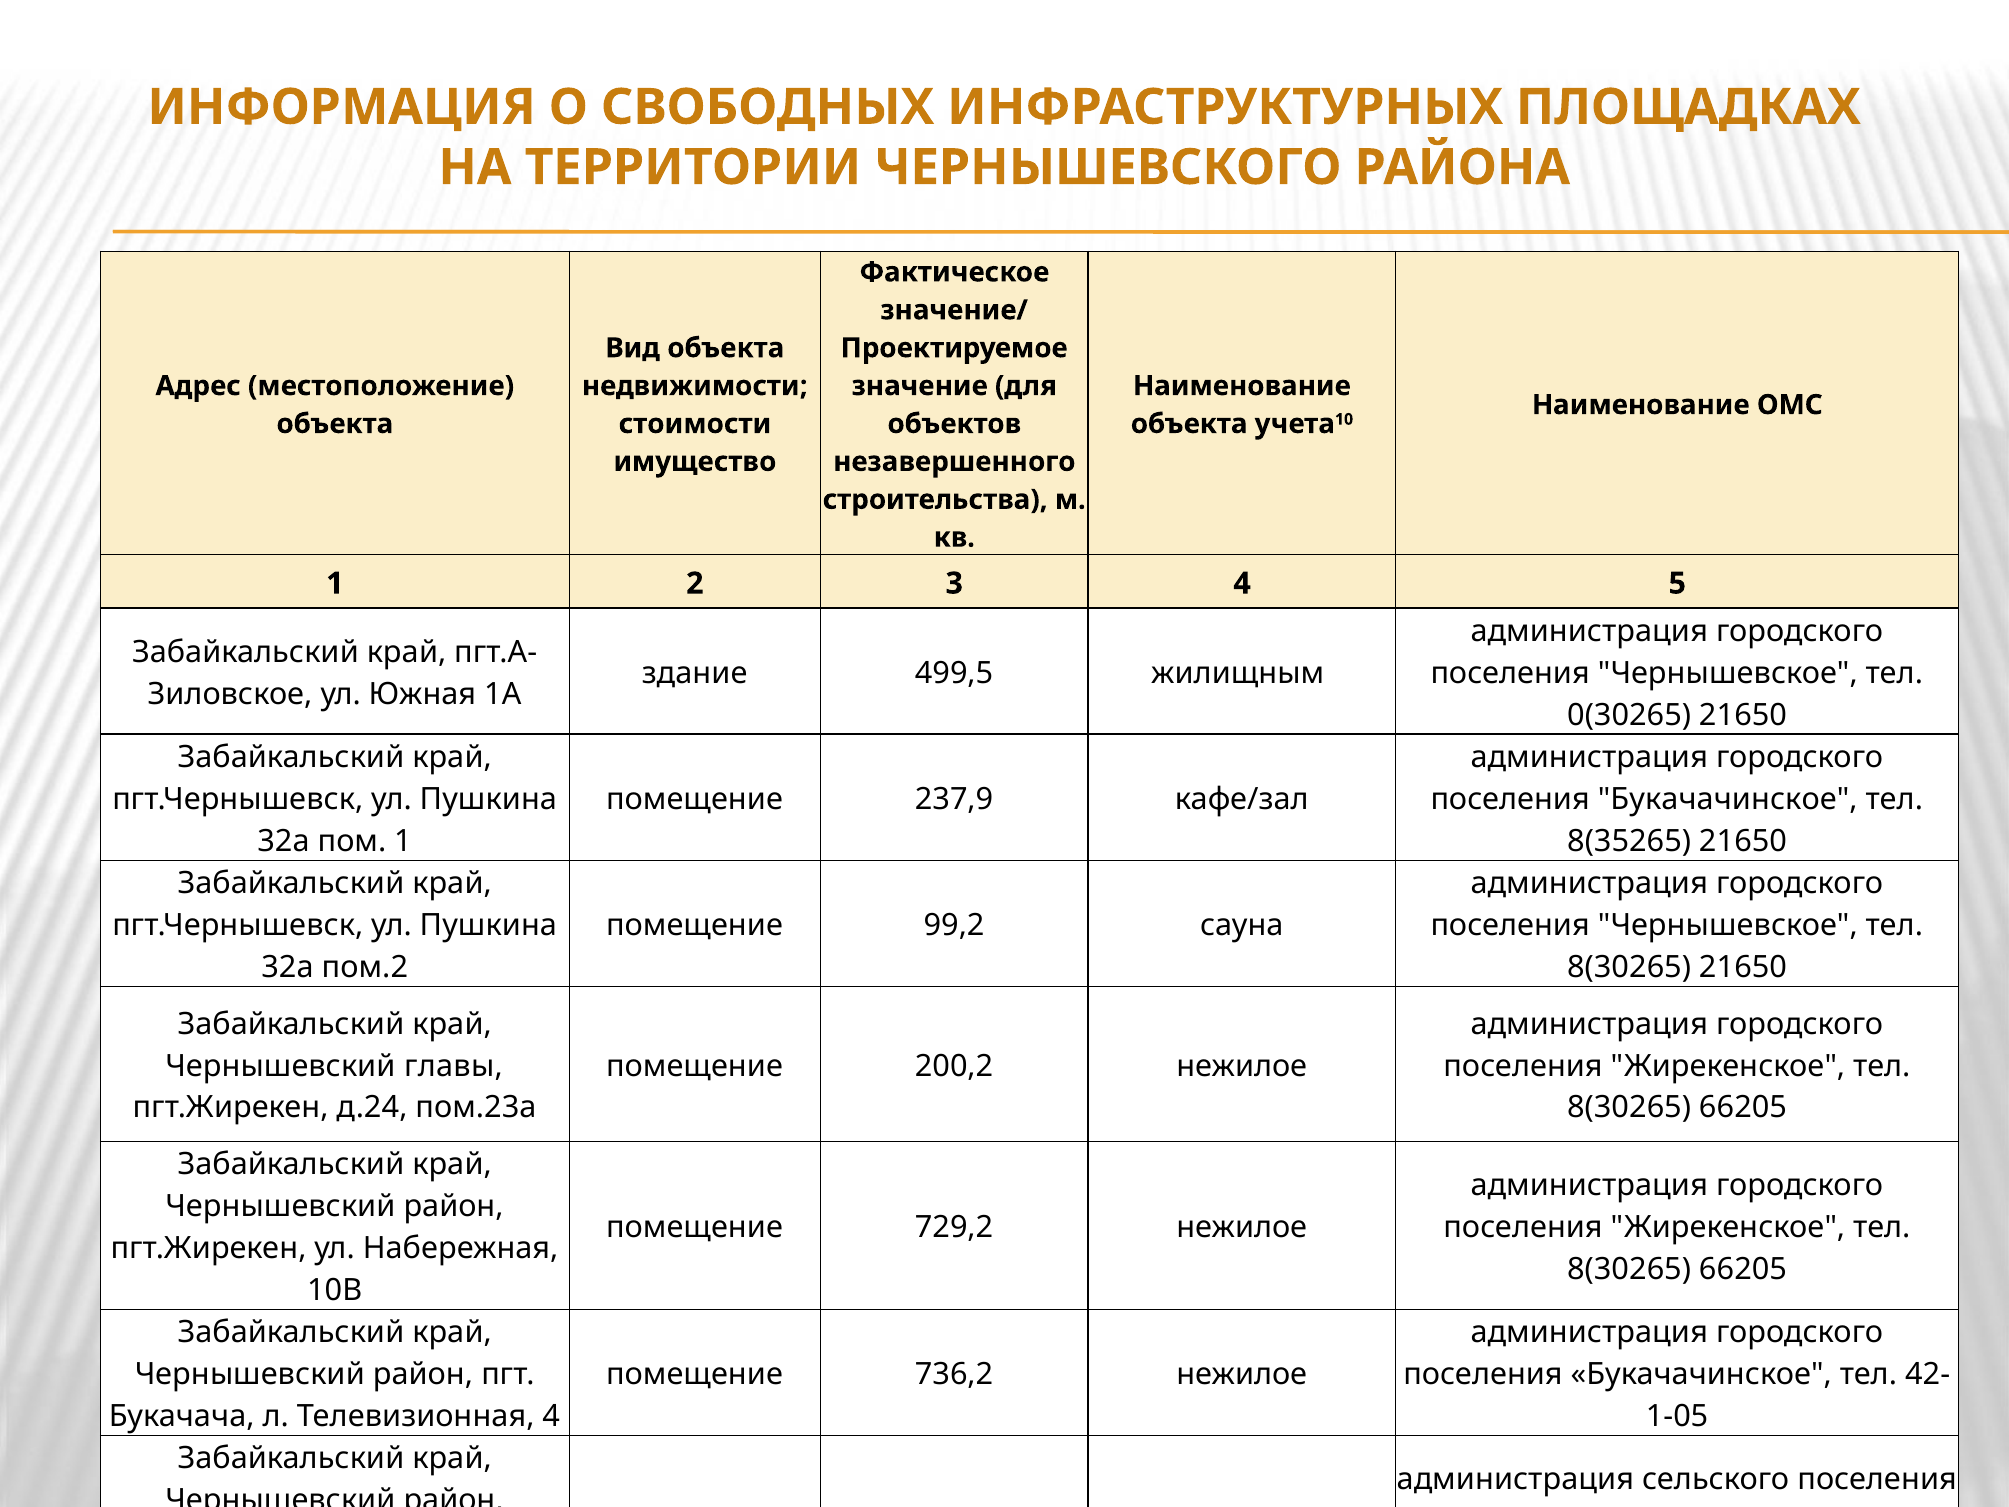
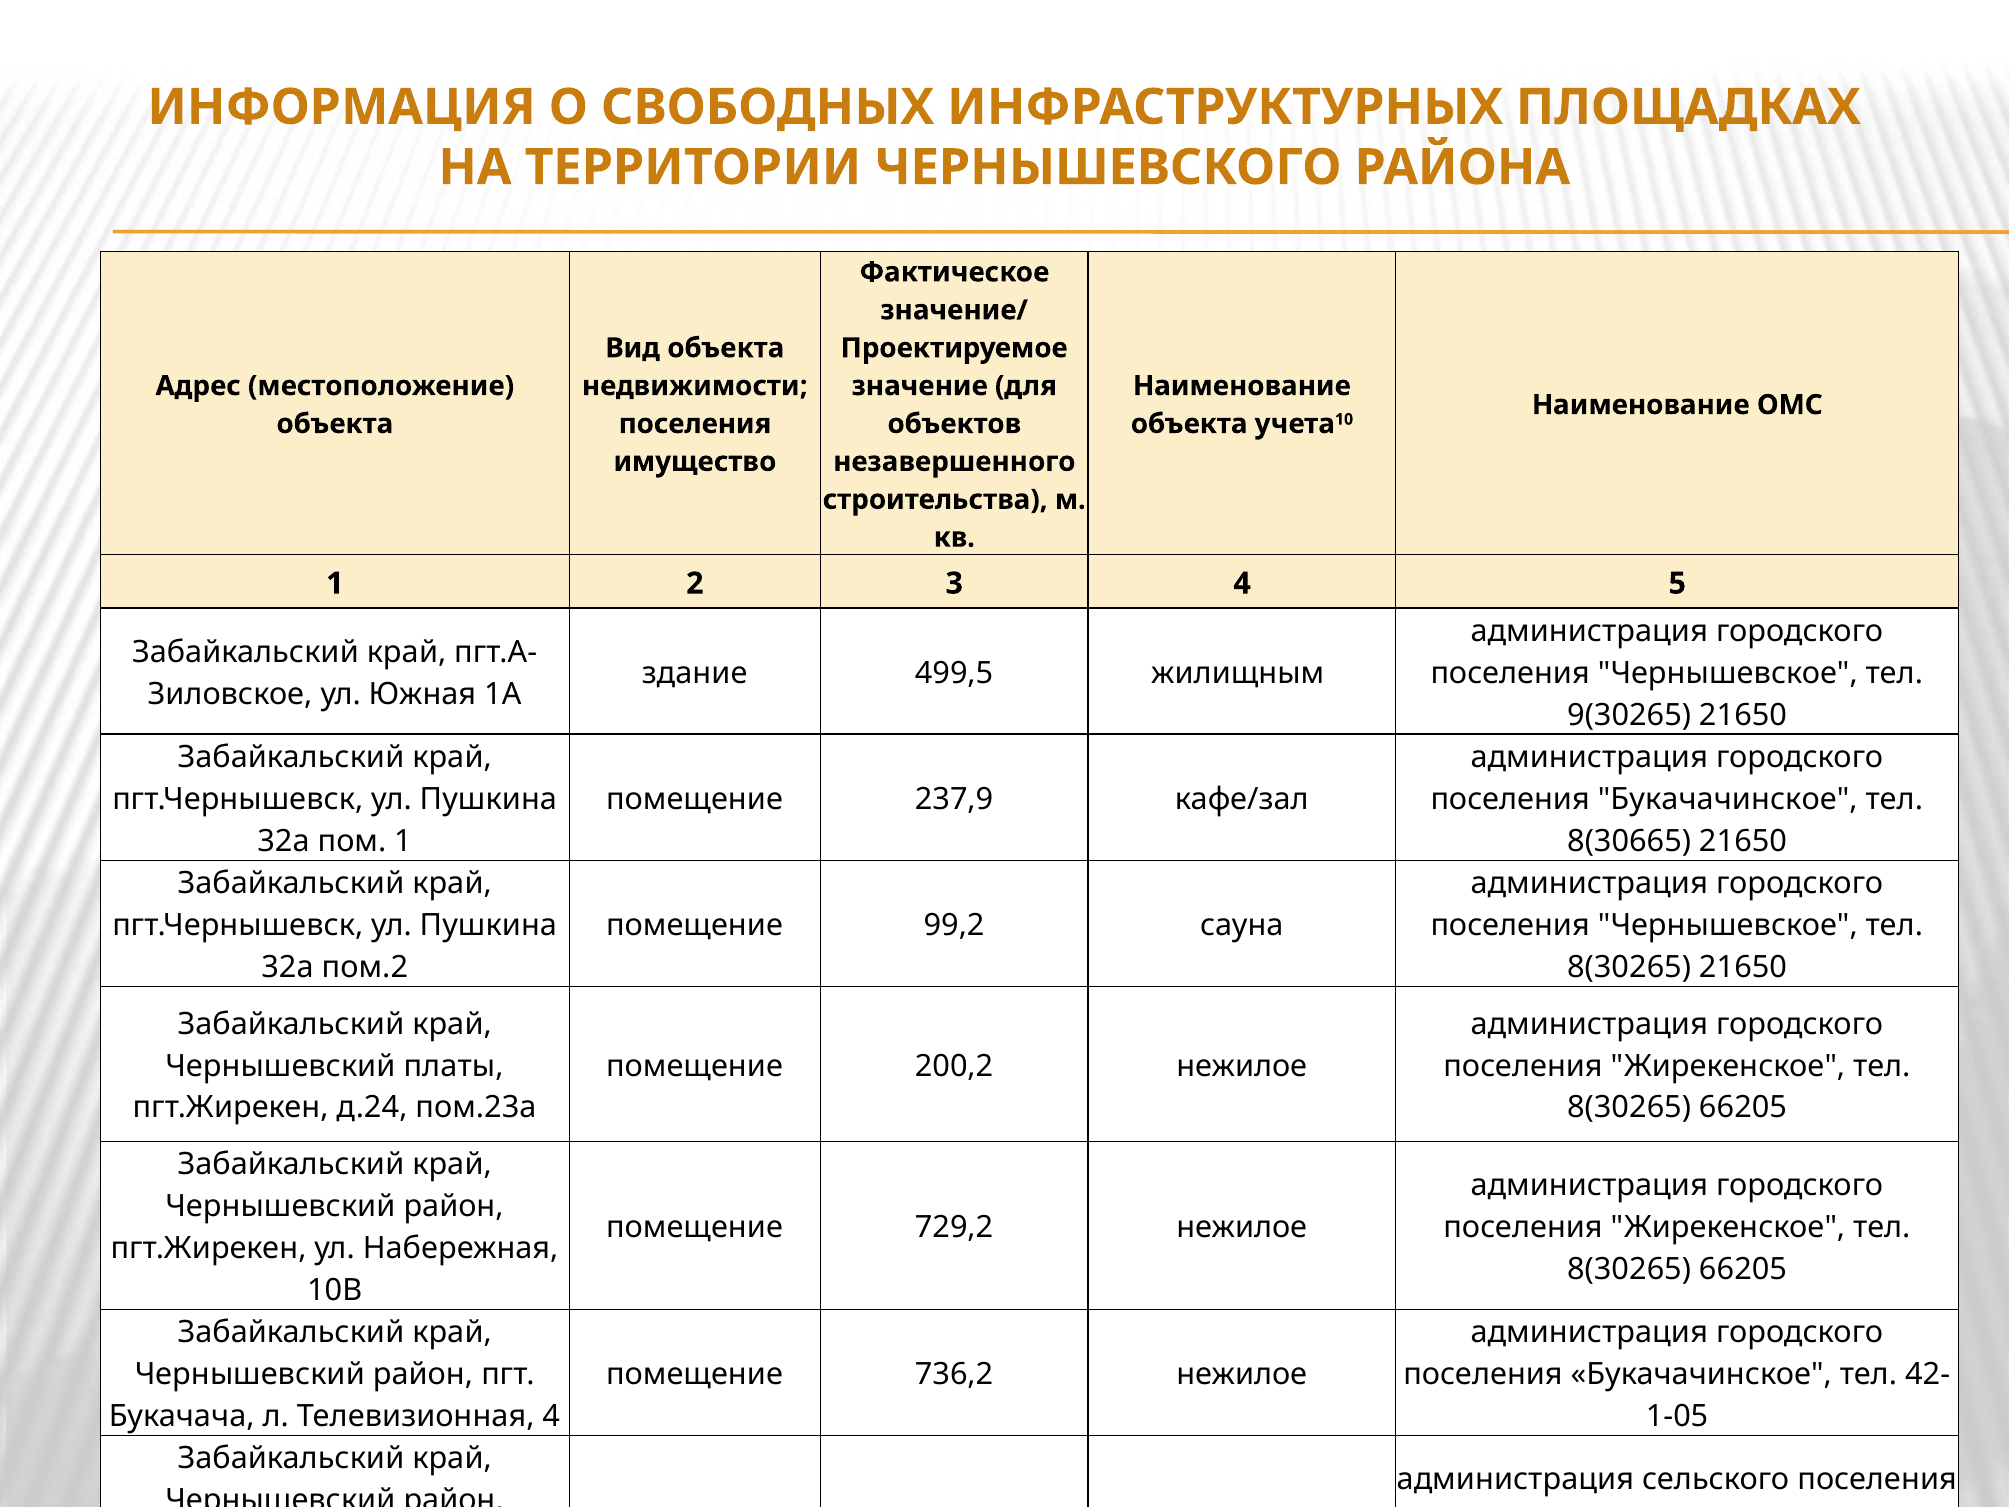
стоимости at (695, 424): стоимости -> поселения
0(30265: 0(30265 -> 9(30265
8(35265: 8(35265 -> 8(30665
главы: главы -> платы
